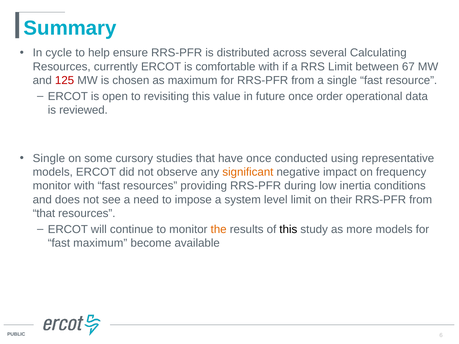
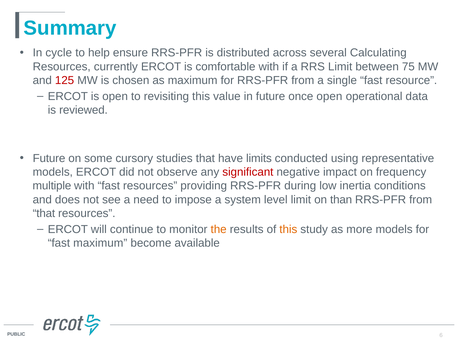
67: 67 -> 75
once order: order -> open
Single at (49, 158): Single -> Future
have once: once -> limits
significant colour: orange -> red
monitor at (52, 186): monitor -> multiple
their: their -> than
this at (288, 230) colour: black -> orange
